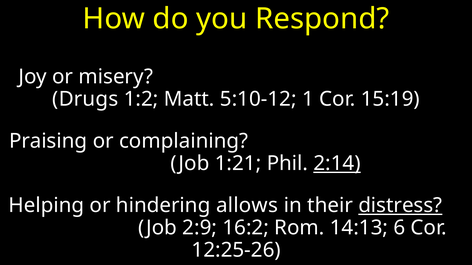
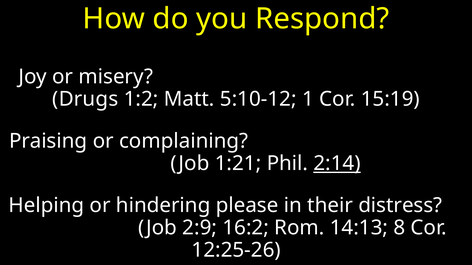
allows: allows -> please
distress underline: present -> none
6: 6 -> 8
